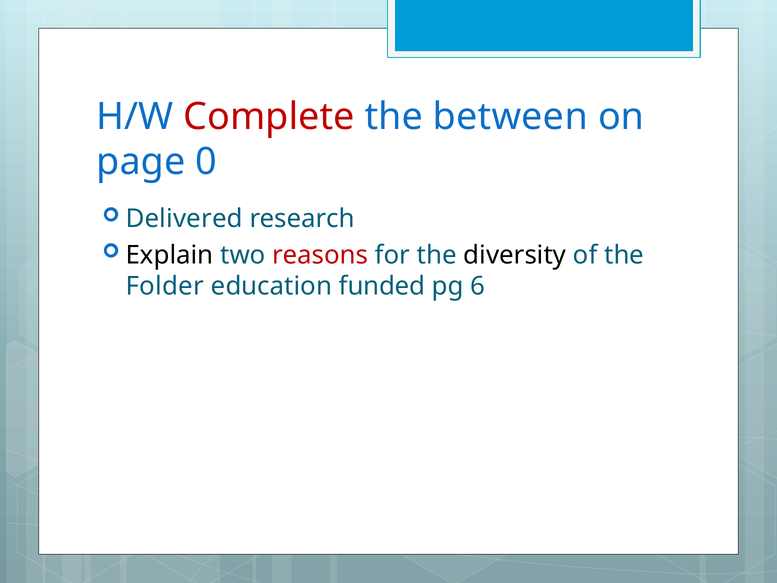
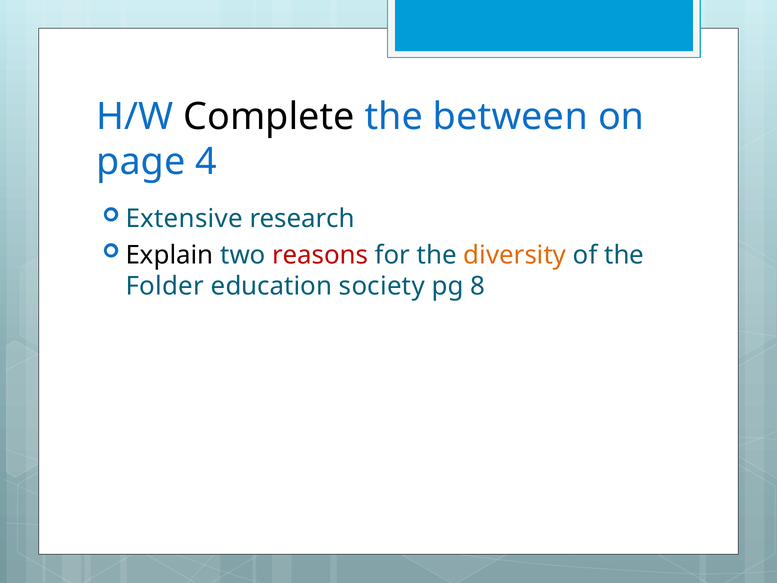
Complete colour: red -> black
0: 0 -> 4
Delivered: Delivered -> Extensive
diversity colour: black -> orange
funded: funded -> society
6: 6 -> 8
